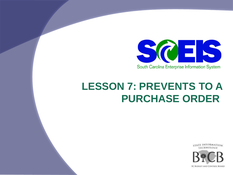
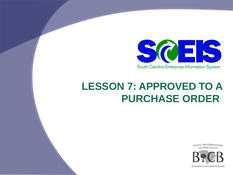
PREVENTS: PREVENTS -> APPROVED
